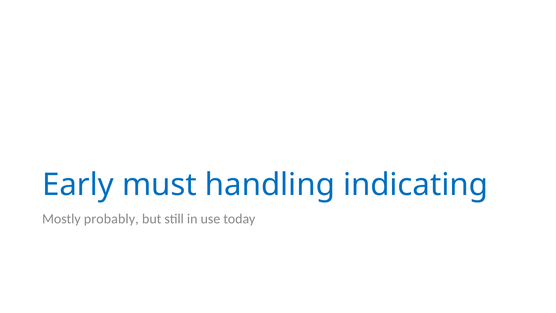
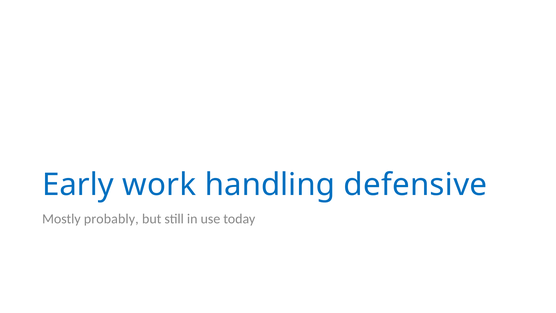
must: must -> work
indicating: indicating -> defensive
